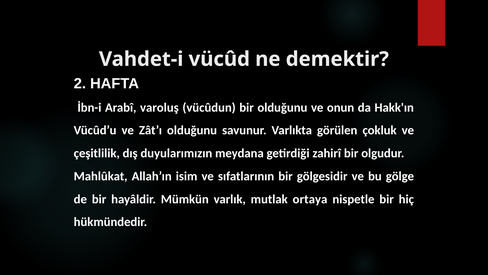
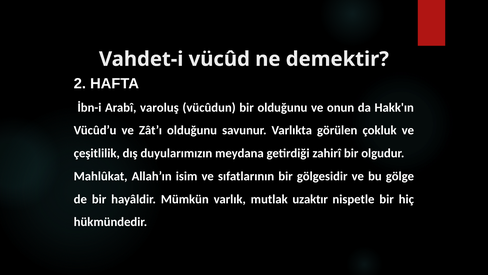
ortaya: ortaya -> uzaktır
